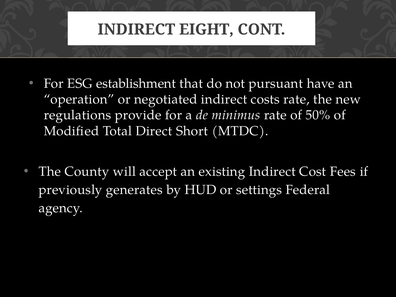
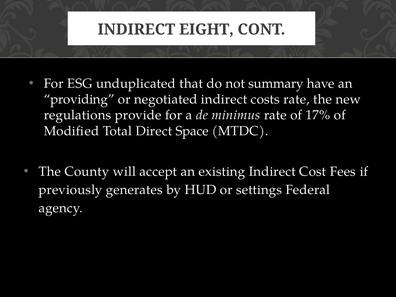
establishment: establishment -> unduplicated
pursuant: pursuant -> summary
operation: operation -> providing
50%: 50% -> 17%
Short: Short -> Space
